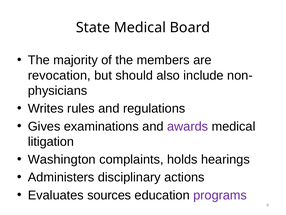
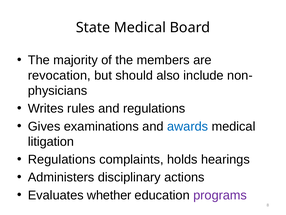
awards colour: purple -> blue
Washington at (62, 159): Washington -> Regulations
sources: sources -> whether
